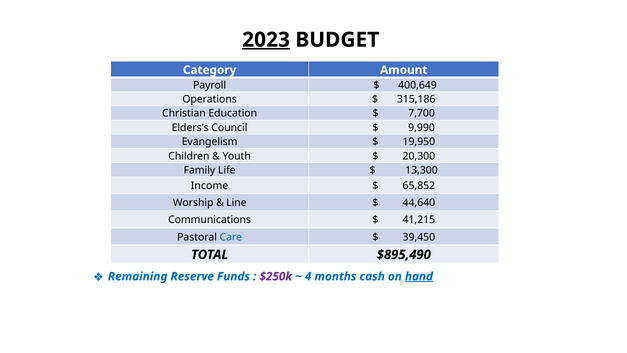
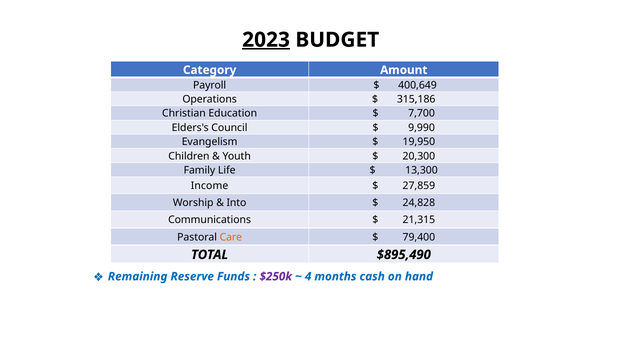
65,852: 65,852 -> 27,859
Line: Line -> Into
44,640: 44,640 -> 24,828
41,215: 41,215 -> 21,315
Care colour: blue -> orange
39,450: 39,450 -> 79,400
hand underline: present -> none
